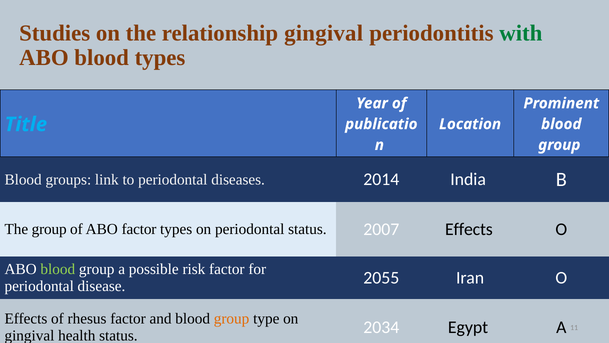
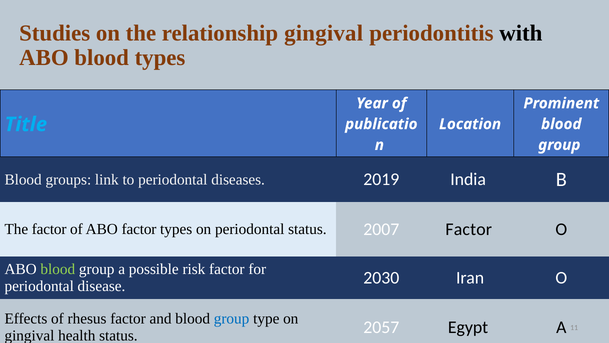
with colour: green -> black
2014: 2014 -> 2019
The group: group -> factor
2007 Effects: Effects -> Factor
2055: 2055 -> 2030
group at (232, 319) colour: orange -> blue
2034: 2034 -> 2057
